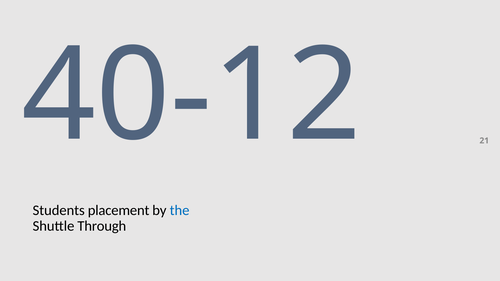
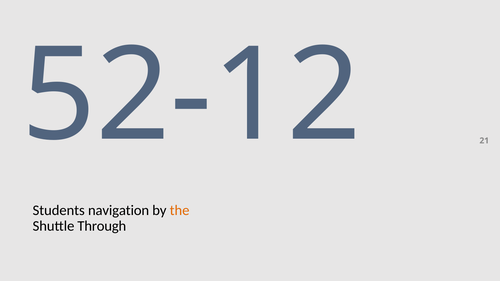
40-12: 40-12 -> 52-12
placement: placement -> navigation
the colour: blue -> orange
